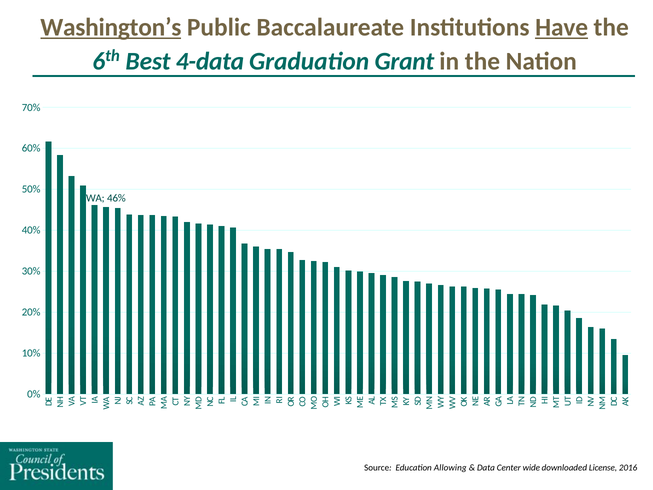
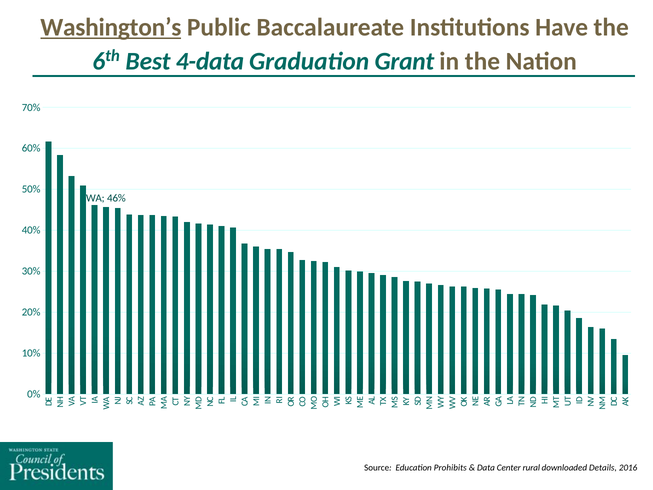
Have underline: present -> none
Allowing: Allowing -> Prohibits
wide: wide -> rural
License: License -> Details
